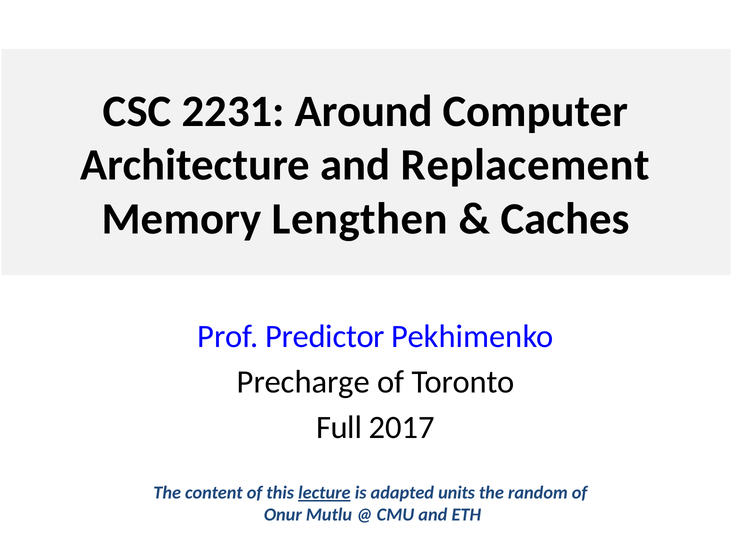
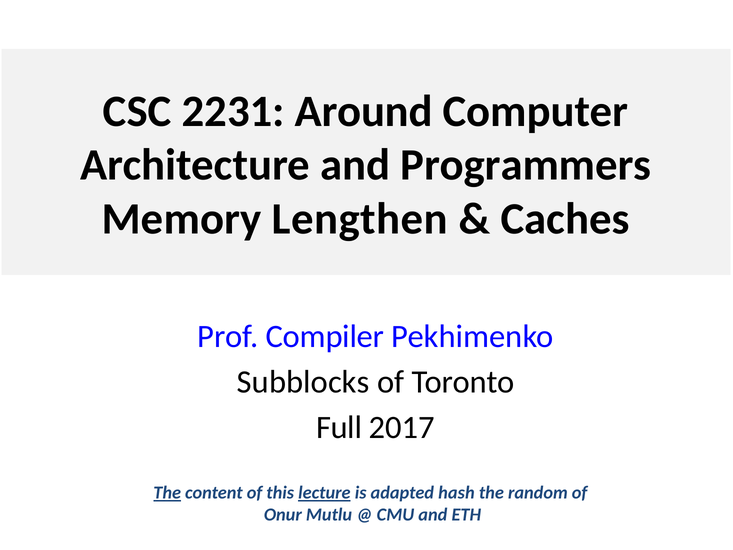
Replacement: Replacement -> Programmers
Predictor: Predictor -> Compiler
Precharge: Precharge -> Subblocks
The at (167, 493) underline: none -> present
units: units -> hash
